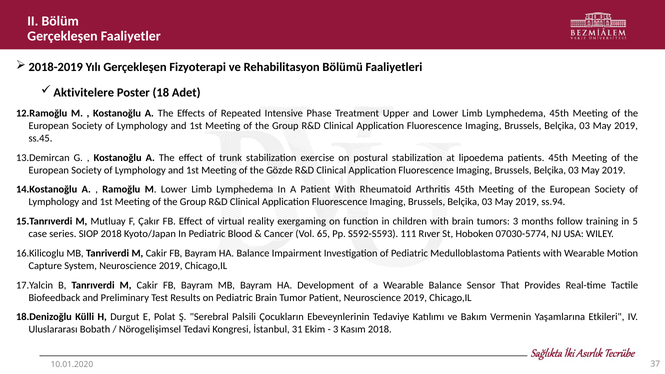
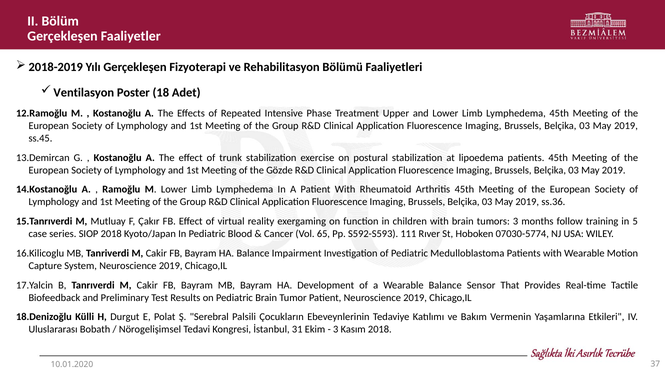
Aktivitelere: Aktivitelere -> Ventilasyon
ss.94: ss.94 -> ss.36
